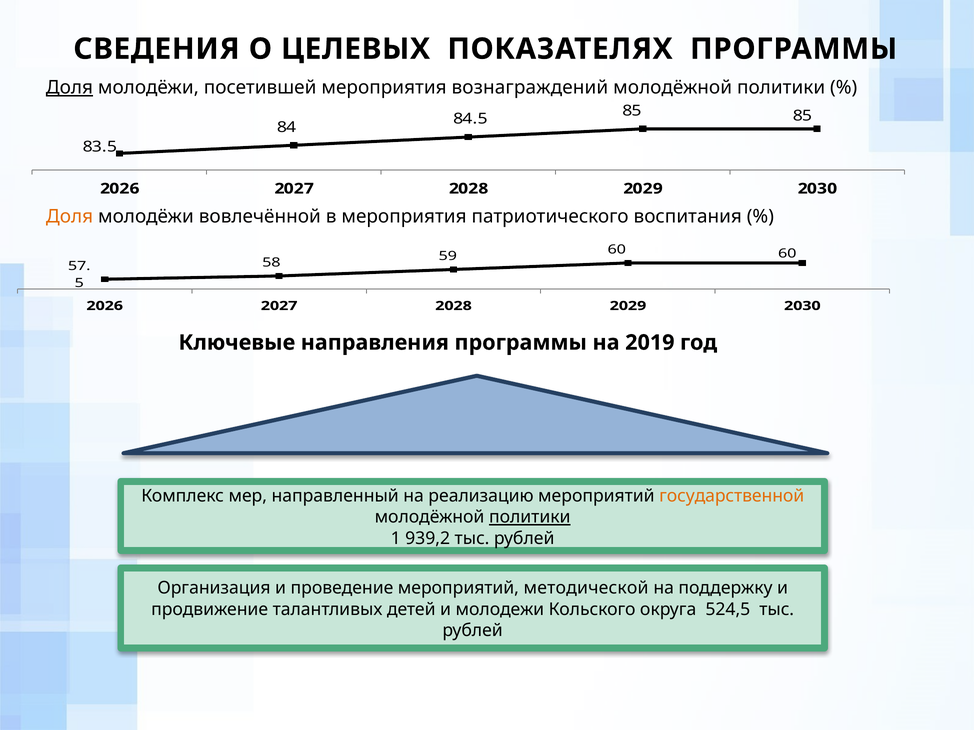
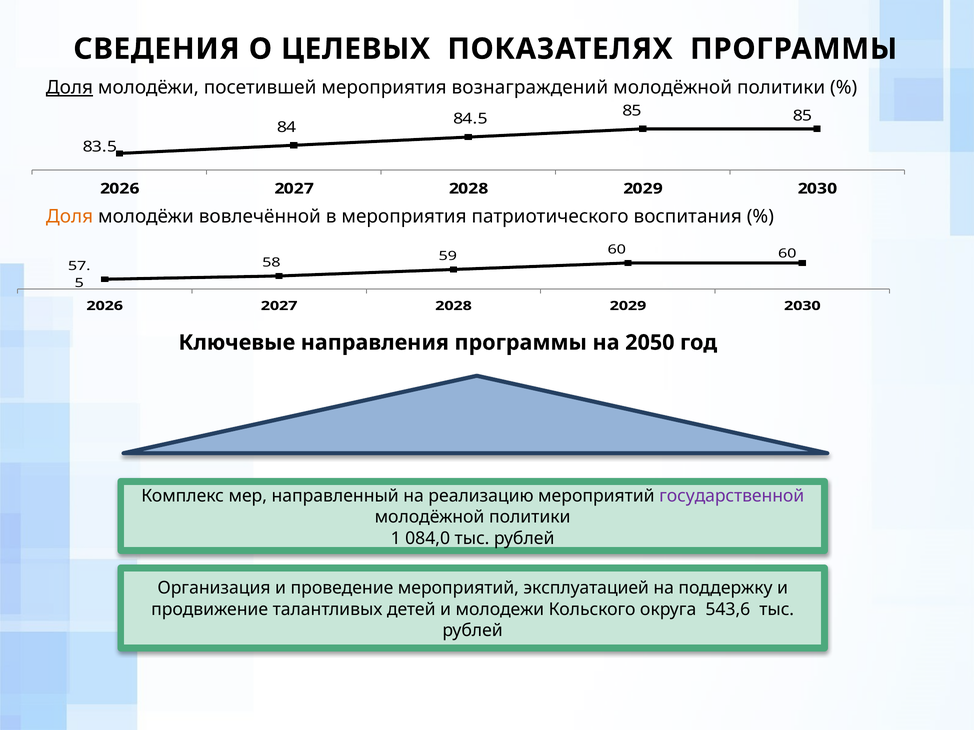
2019: 2019 -> 2050
государственной colour: orange -> purple
политики at (530, 518) underline: present -> none
939,2: 939,2 -> 084,0
методической: методической -> эксплуатацией
524,5: 524,5 -> 543,6
